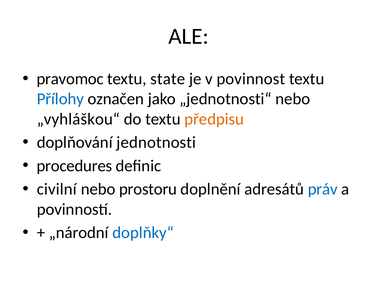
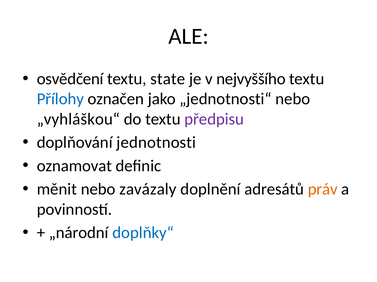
pravomoc: pravomoc -> osvědčení
povinnost: povinnost -> nejvyššího
předpisu colour: orange -> purple
procedures: procedures -> oznamovat
civilní: civilní -> měnit
prostoru: prostoru -> zavázaly
práv colour: blue -> orange
